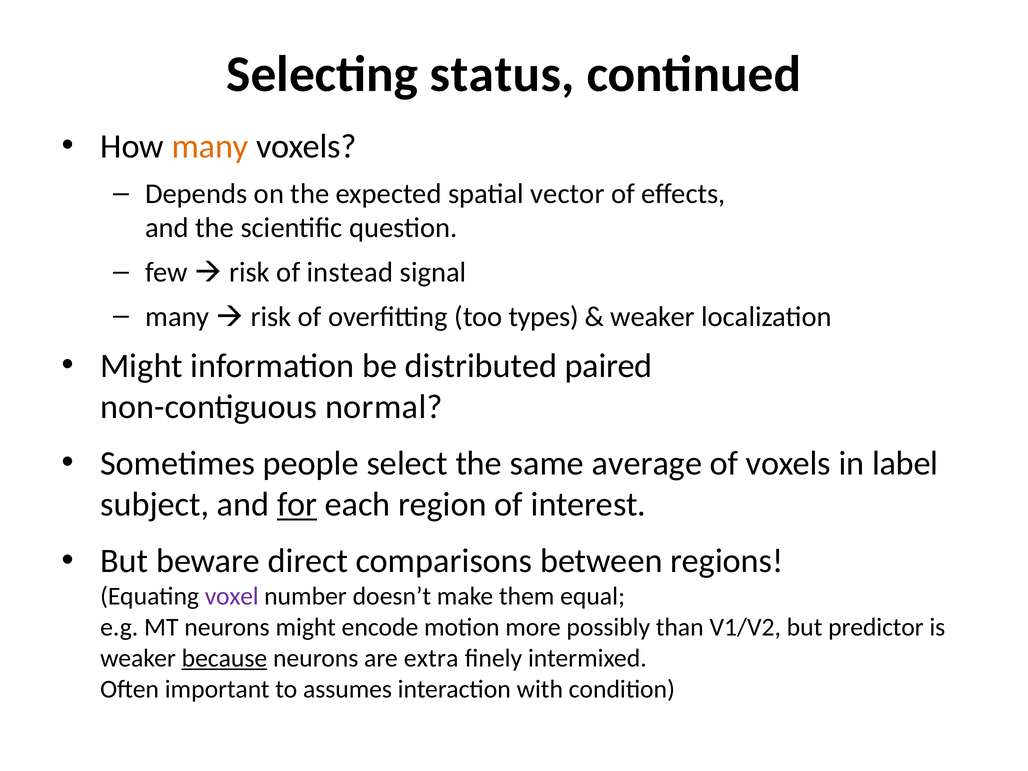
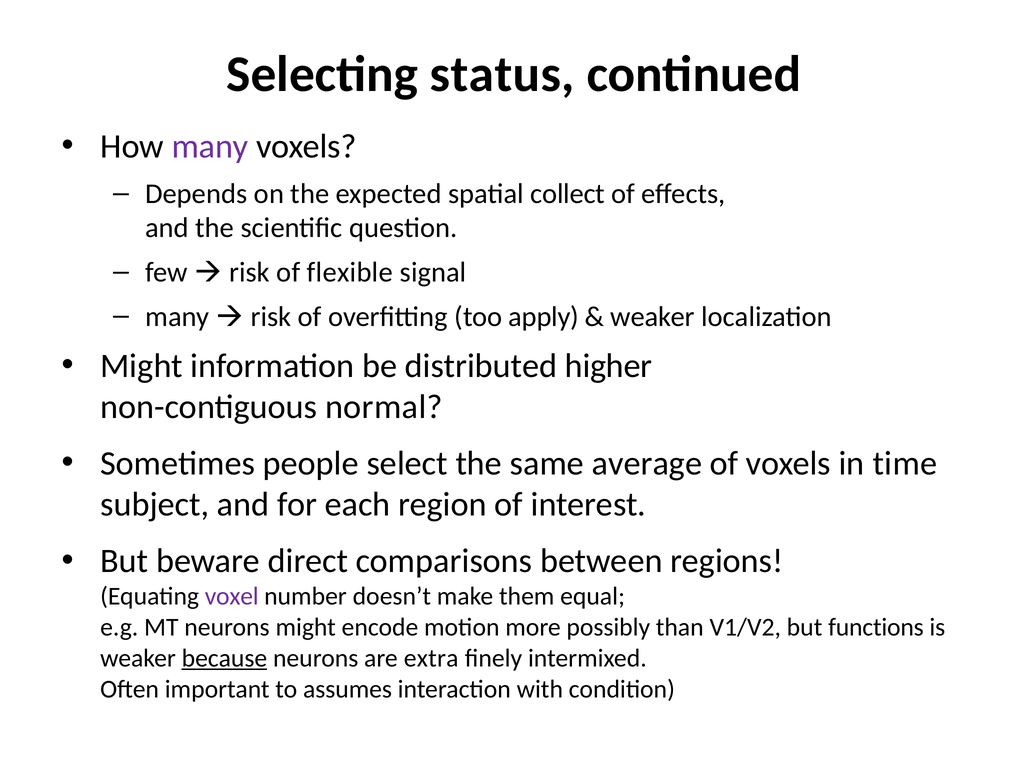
many at (210, 146) colour: orange -> purple
vector: vector -> collect
instead: instead -> flexible
types: types -> apply
paired: paired -> higher
label: label -> time
for underline: present -> none
predictor: predictor -> functions
